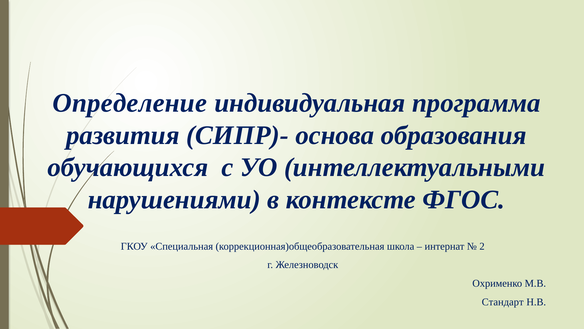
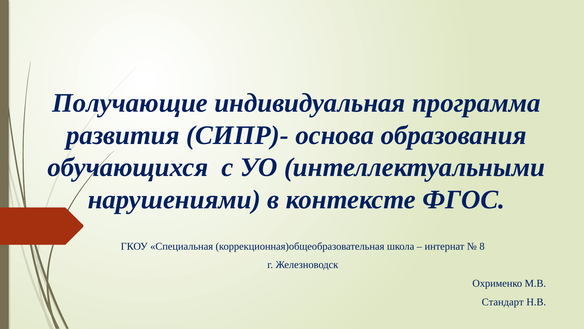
Определение: Определение -> Получающие
2: 2 -> 8
